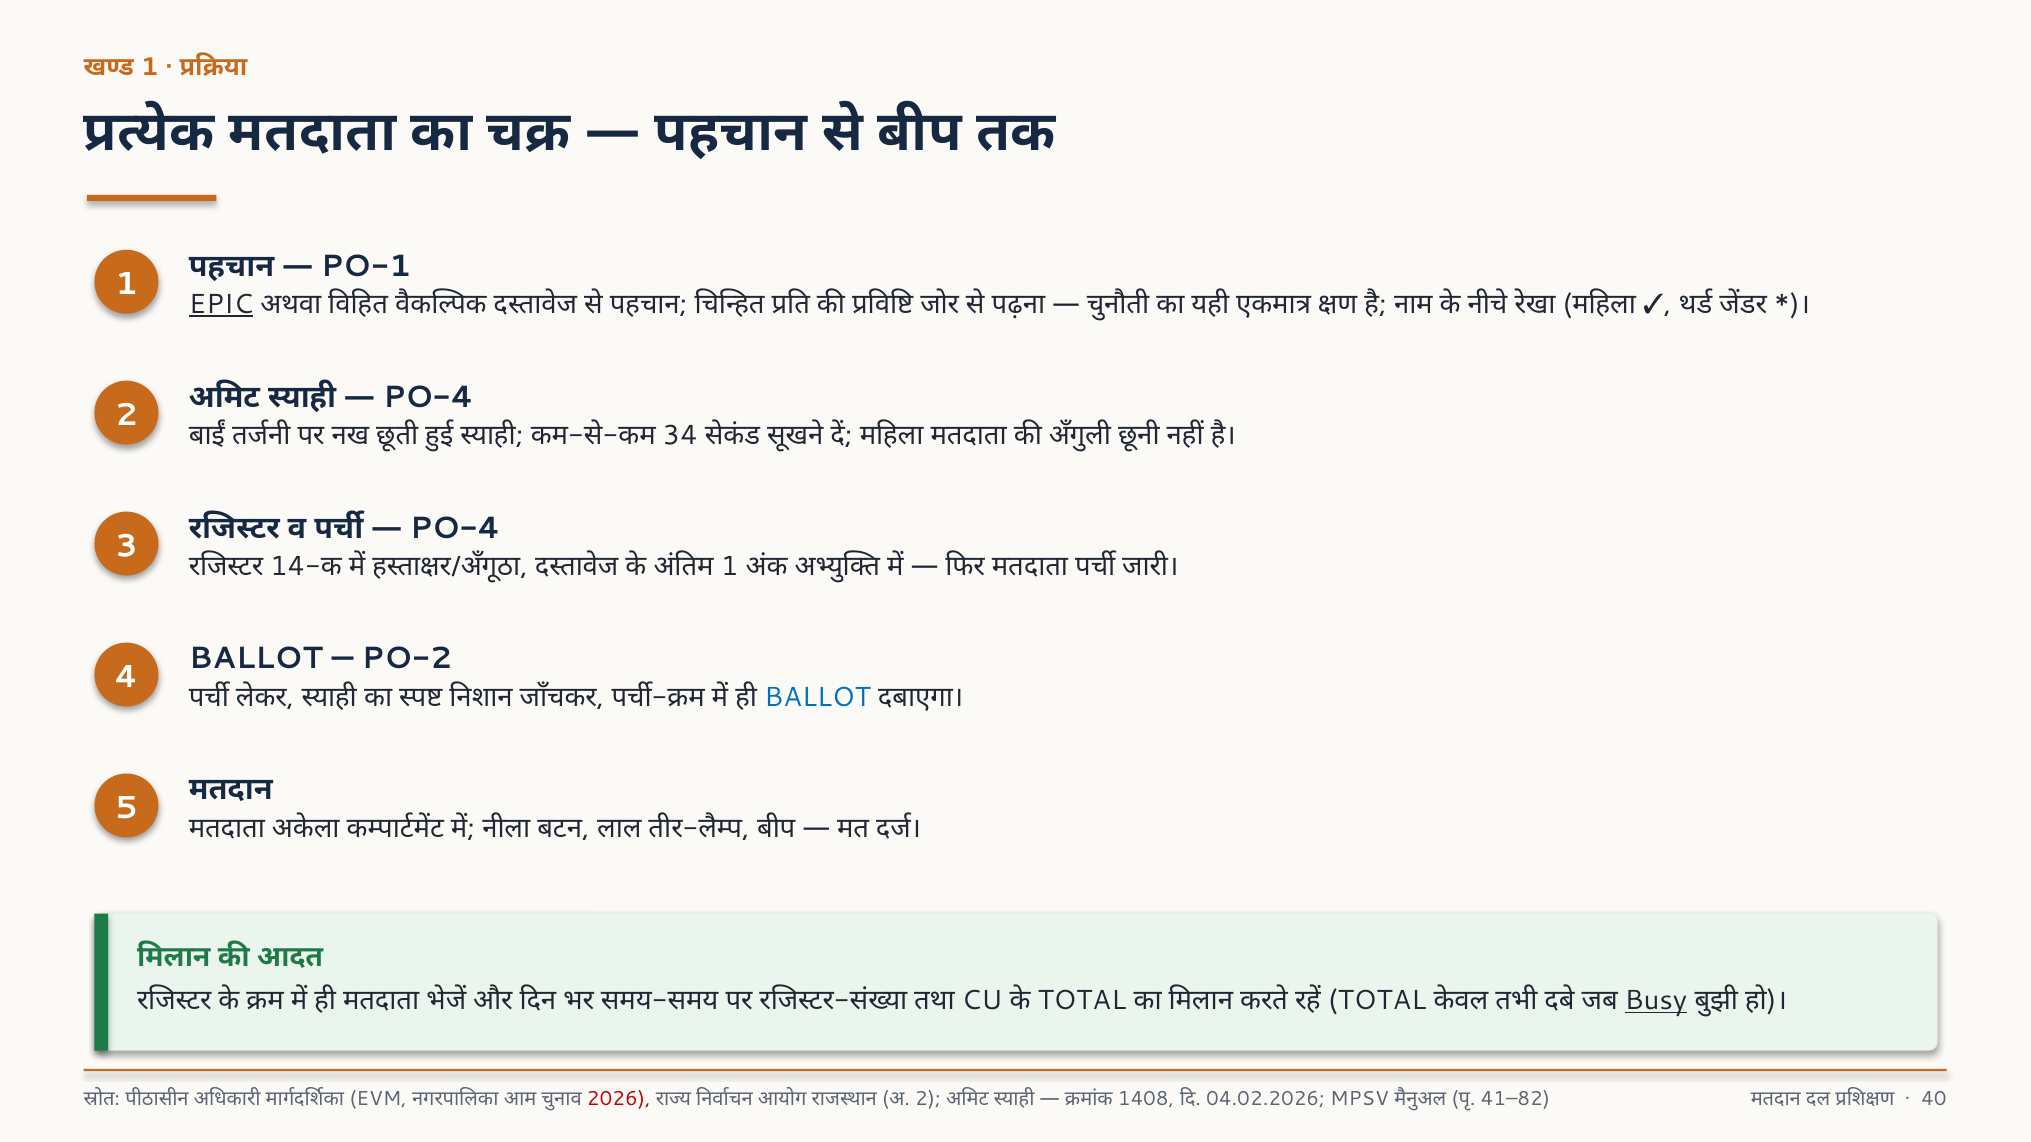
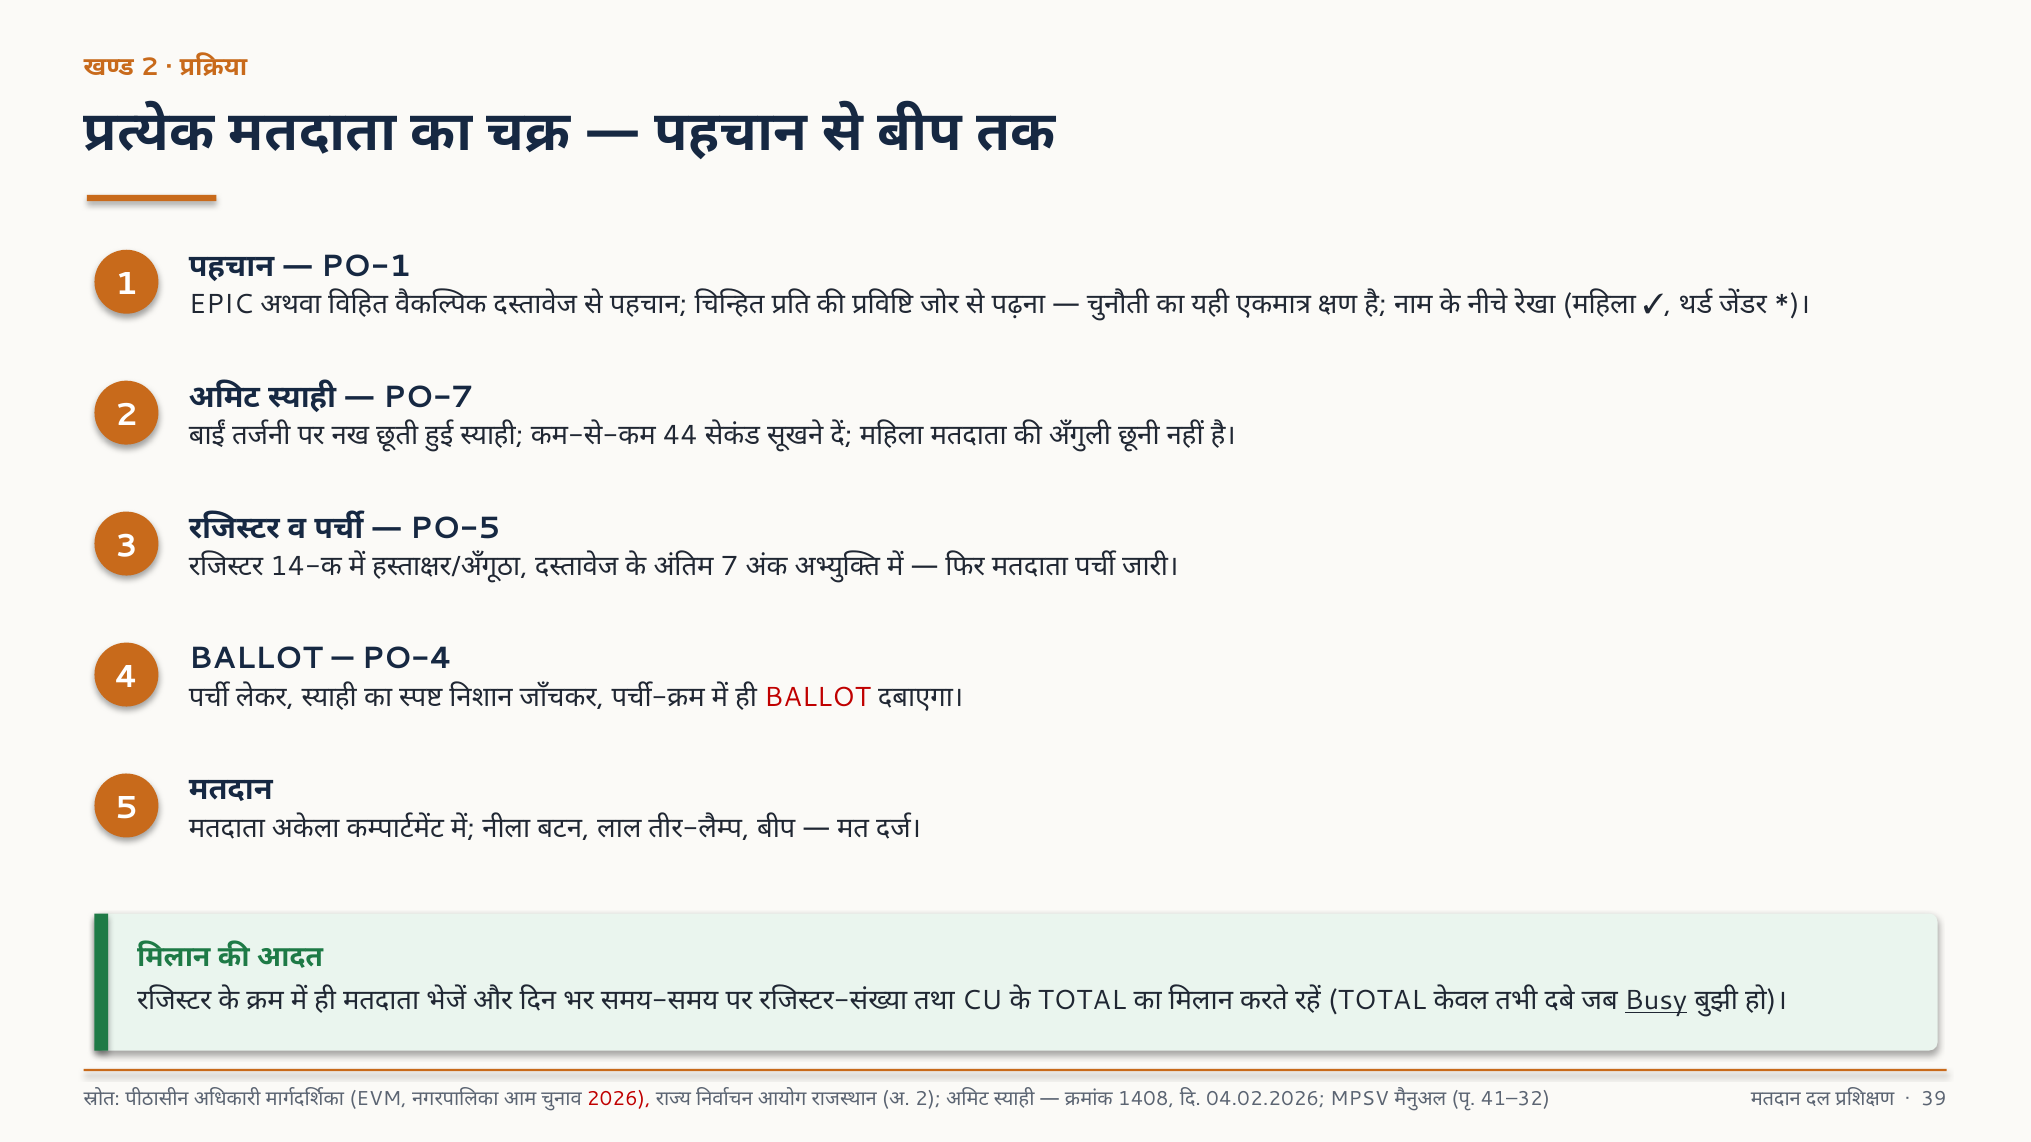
1 at (150, 67): 1 -> 2
EPIC underline: present -> none
PO-4 at (428, 397): PO-4 -> PO-7
34: 34 -> 44
PO-4 at (455, 528): PO-4 -> PO-5
1 at (730, 567): 1 -> 7
PO-2: PO-2 -> PO-4
BALLOT at (818, 698) colour: blue -> red
41–82: 41–82 -> 41–32
40: 40 -> 39
